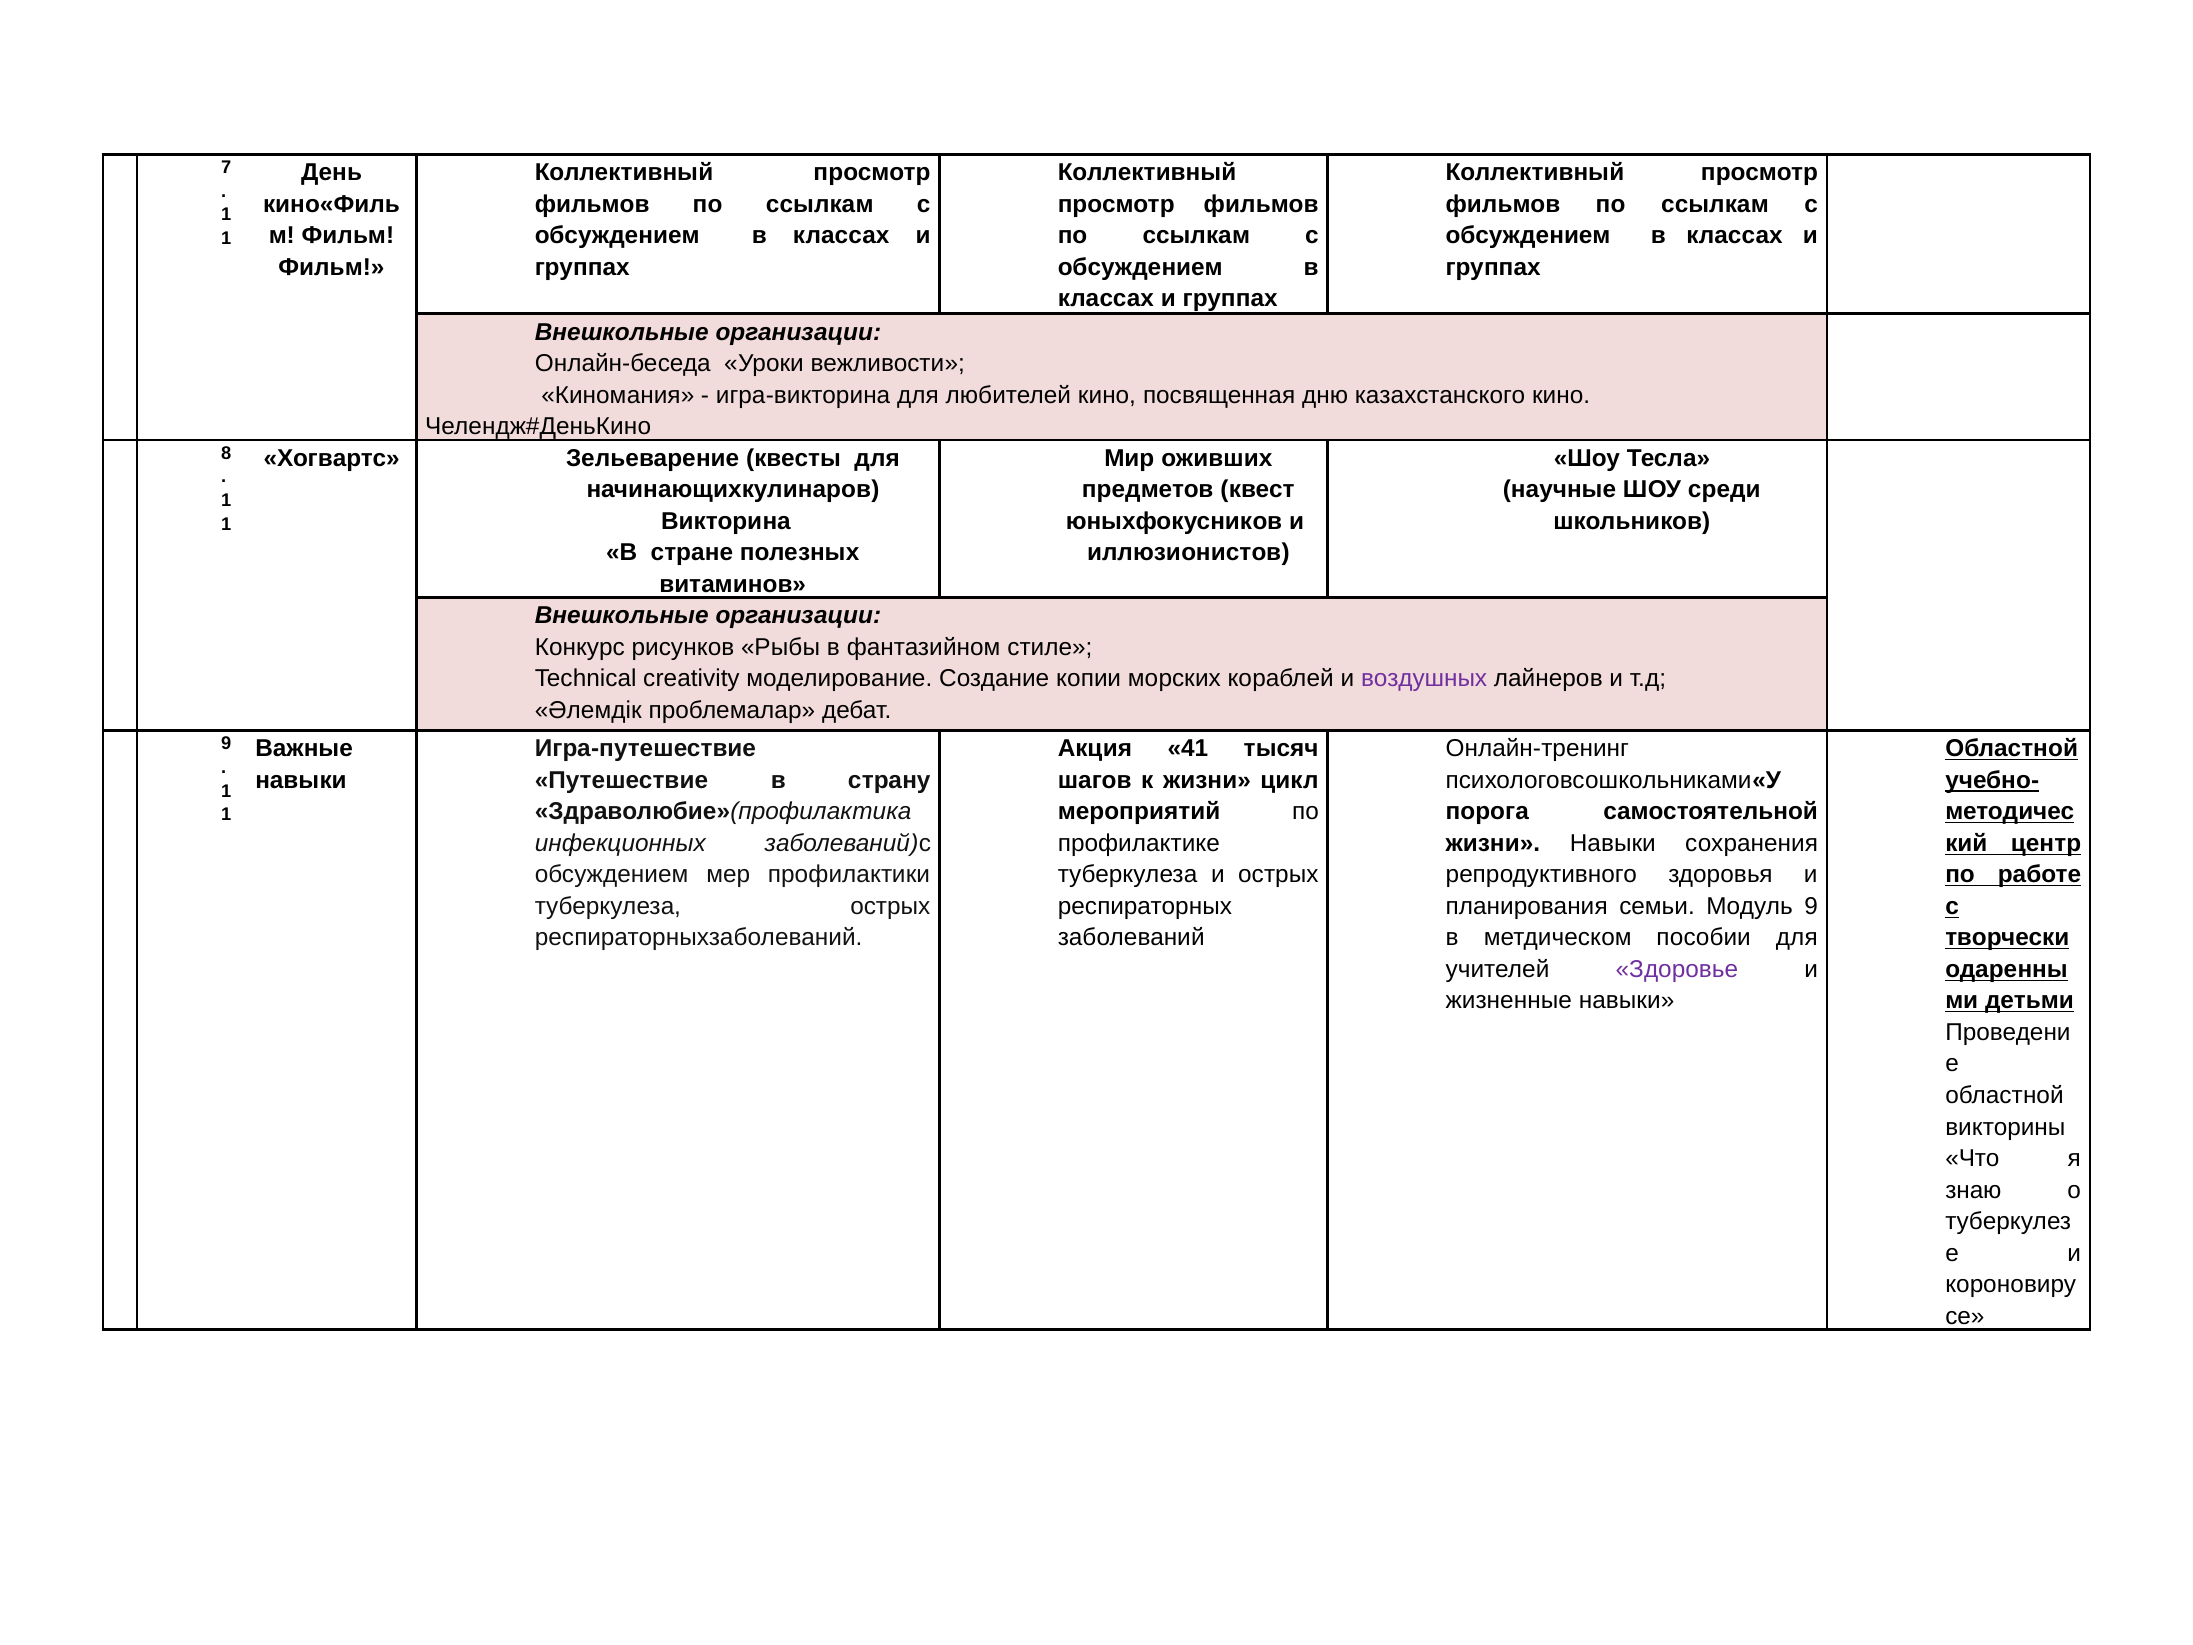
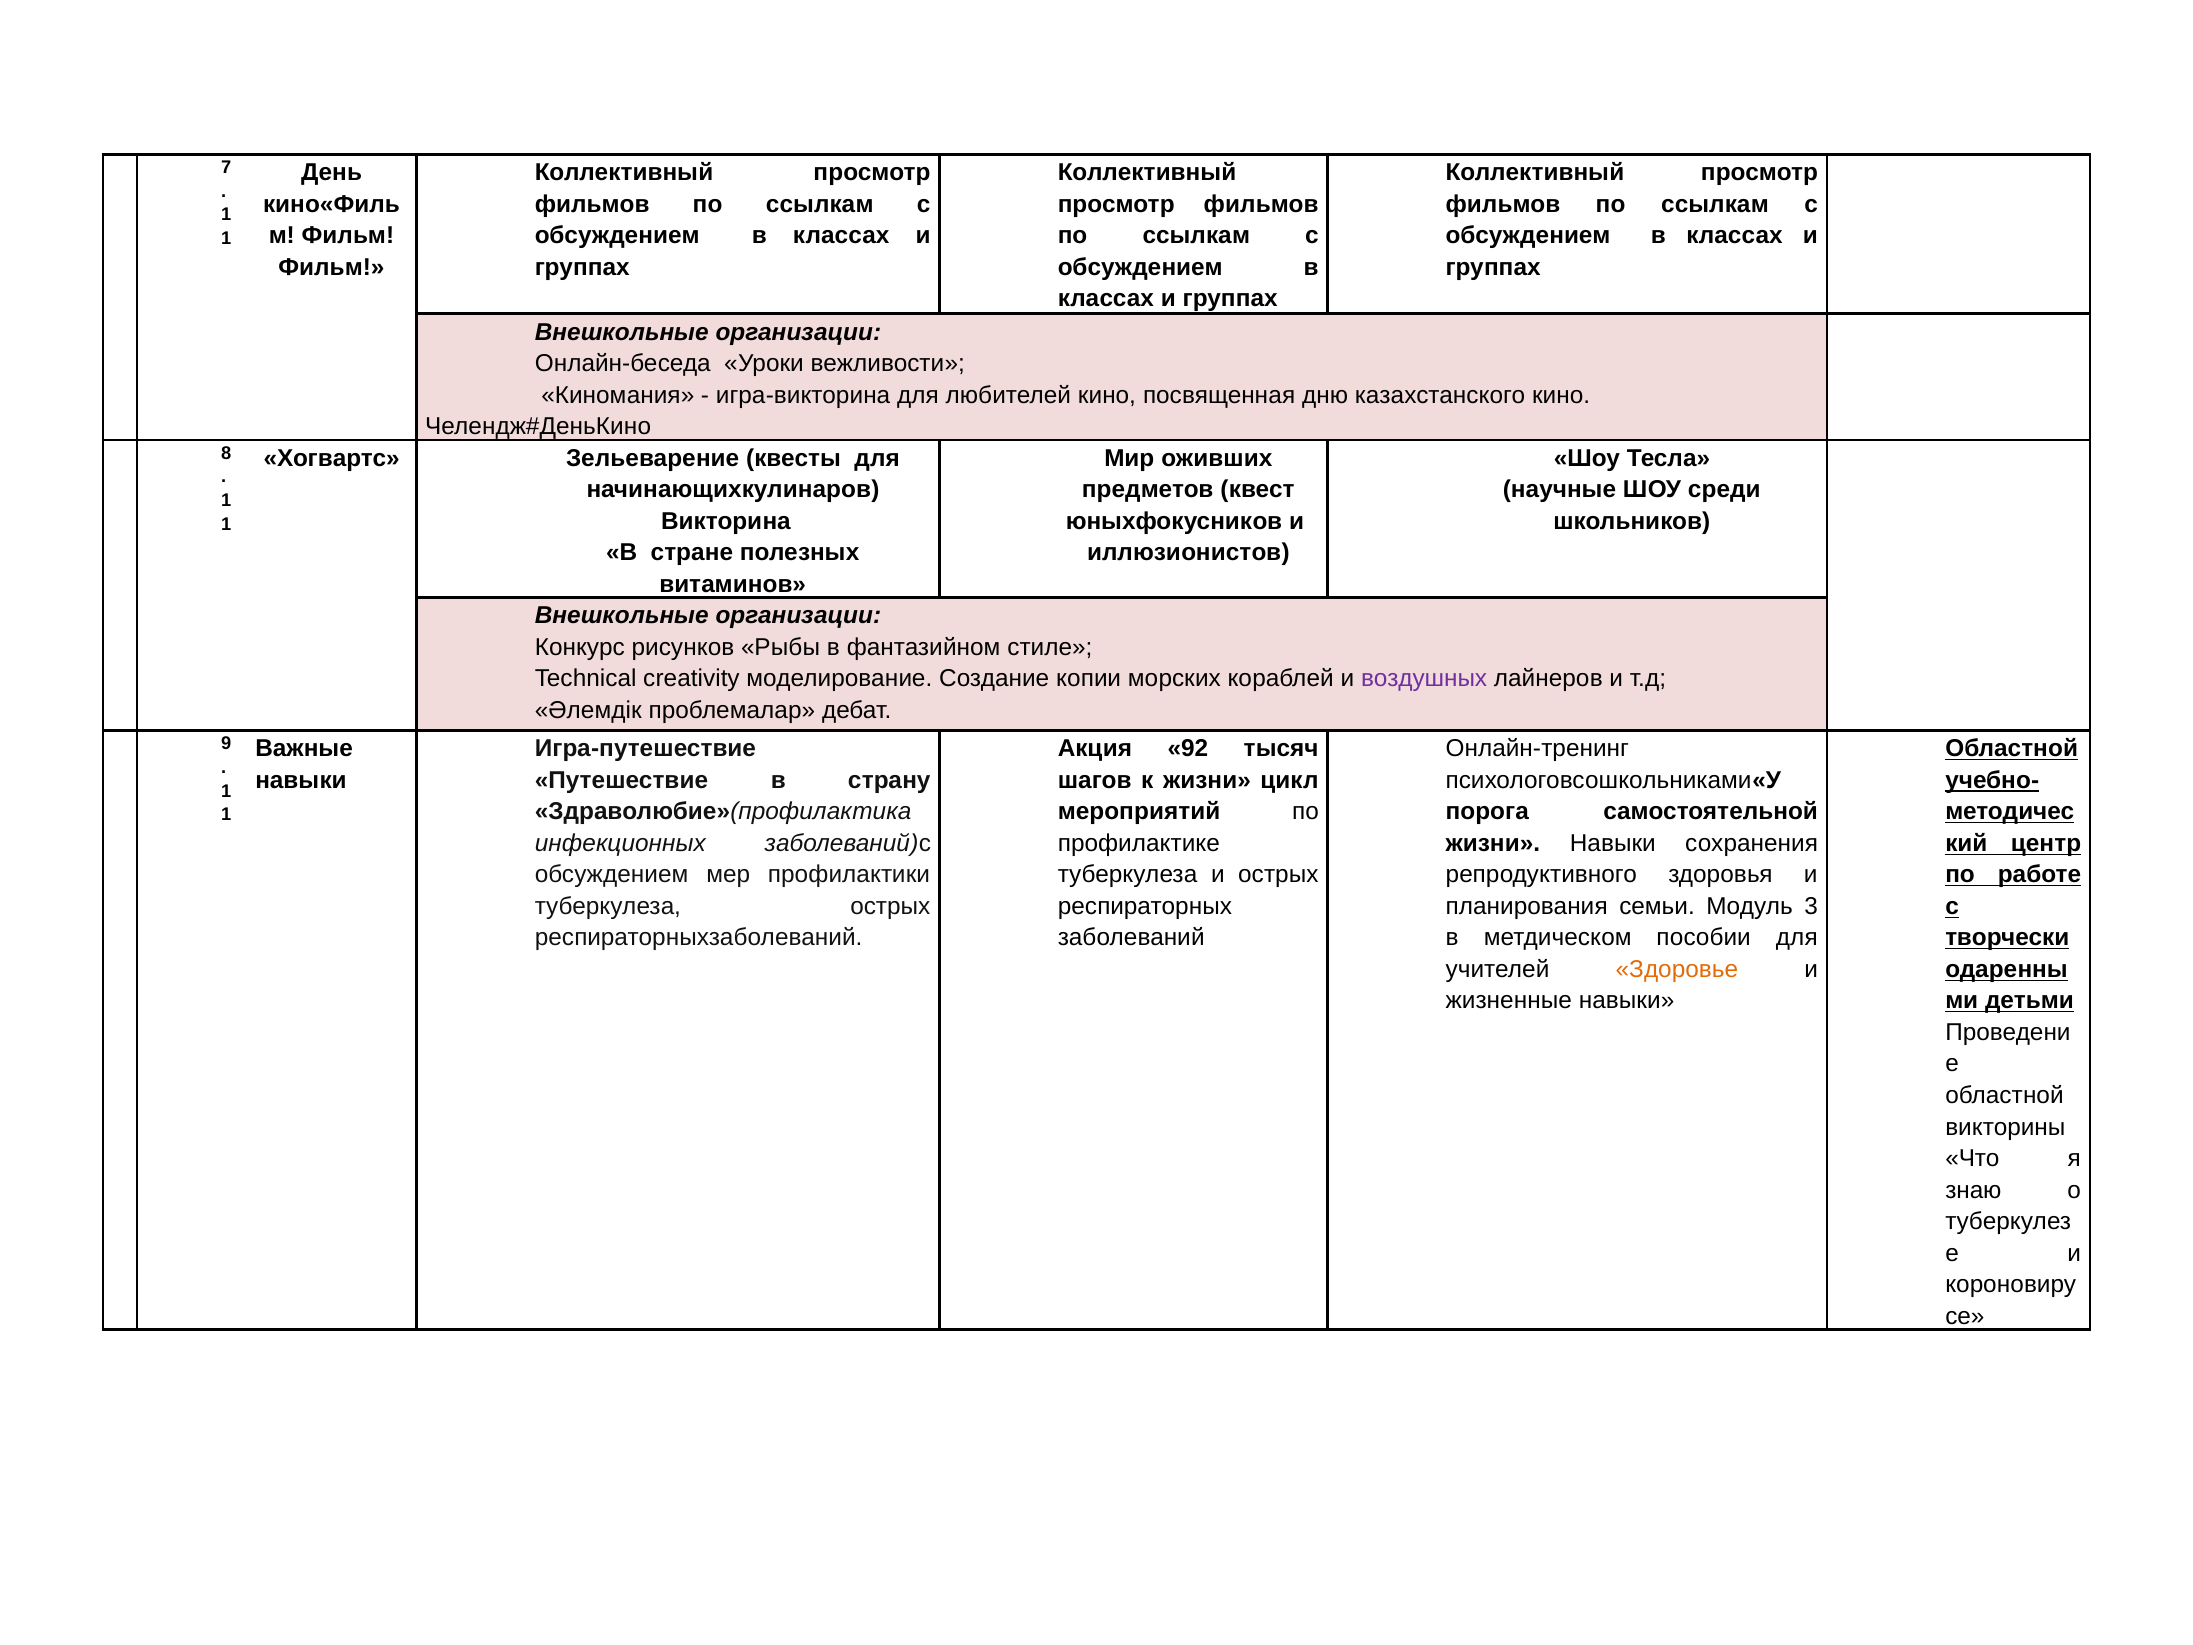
41: 41 -> 92
Модуль 9: 9 -> 3
Здоровье colour: purple -> orange
